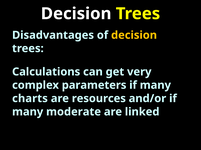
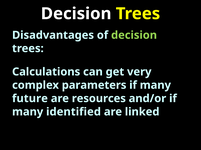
decision at (134, 35) colour: yellow -> light green
charts: charts -> future
moderate: moderate -> identified
